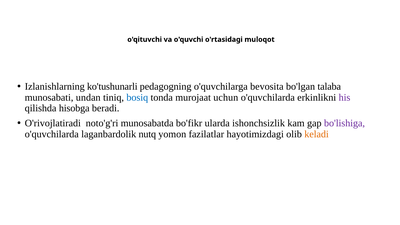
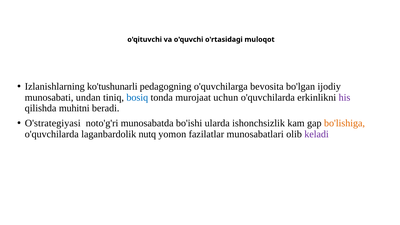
talaba: talaba -> ijodiy
hisobga: hisobga -> muhitni
O'rivojlatiradi: O'rivojlatiradi -> O'strategiyasi
bo'fikr: bo'fikr -> bo'ishi
bo'lishiga colour: purple -> orange
hayotimizdagi: hayotimizdagi -> munosabatlari
keladi colour: orange -> purple
